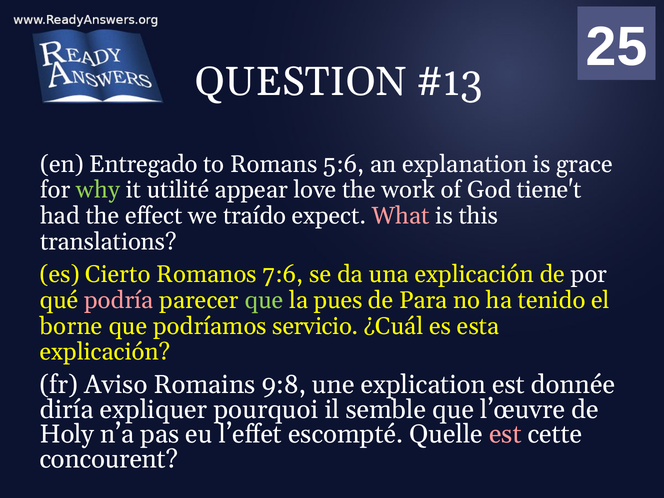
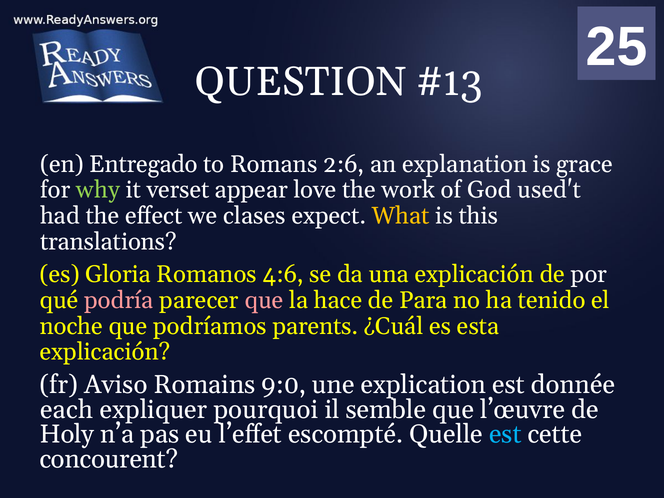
5:6: 5:6 -> 2:6
utilité: utilité -> verset
tiene't: tiene't -> used't
traído: traído -> clases
What colour: pink -> yellow
Cierto: Cierto -> Gloria
7:6: 7:6 -> 4:6
que at (264, 300) colour: light green -> pink
pues: pues -> hace
borne: borne -> noche
servicio: servicio -> parents
9:8: 9:8 -> 9:0
diría: diría -> each
est at (505, 434) colour: pink -> light blue
